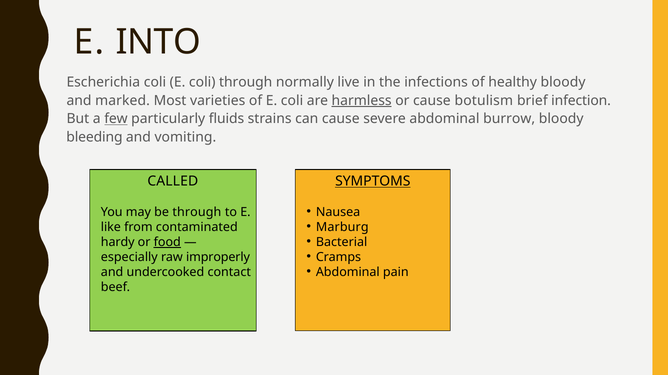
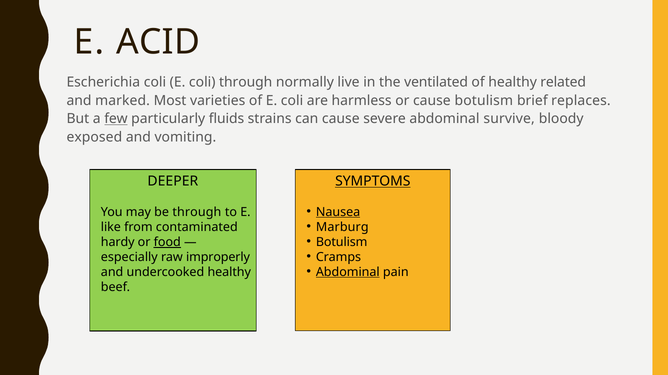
INTO: INTO -> ACID
infections: infections -> ventilated
healthy bloody: bloody -> related
harmless underline: present -> none
infection: infection -> replaces
burrow: burrow -> survive
bleeding: bleeding -> exposed
CALLED: CALLED -> DEEPER
Nausea underline: none -> present
Bacterial at (342, 242): Bacterial -> Botulism
Abdominal at (348, 272) underline: none -> present
undercooked contact: contact -> healthy
